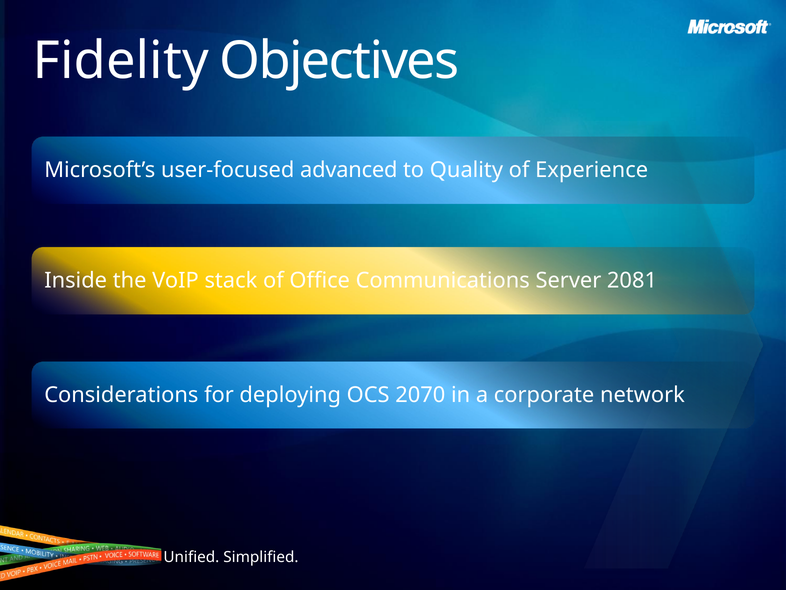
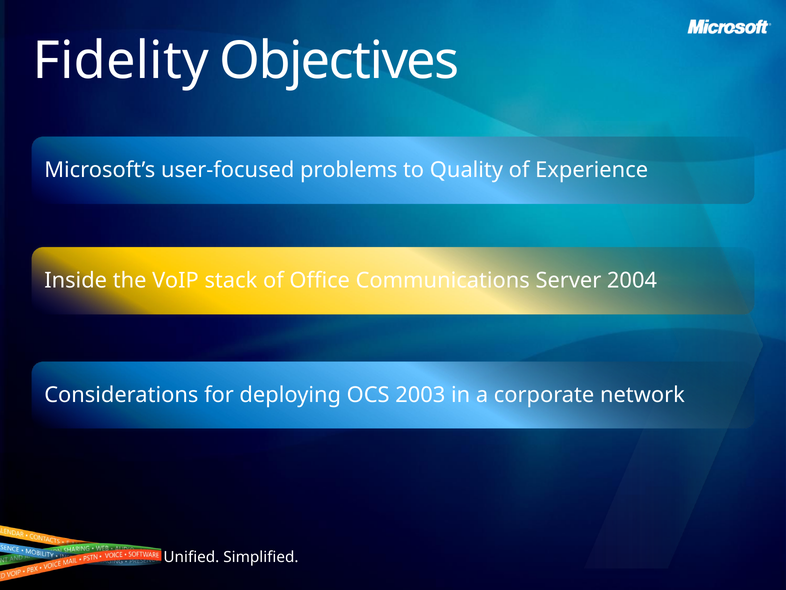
advanced: advanced -> problems
2081: 2081 -> 2004
2070: 2070 -> 2003
